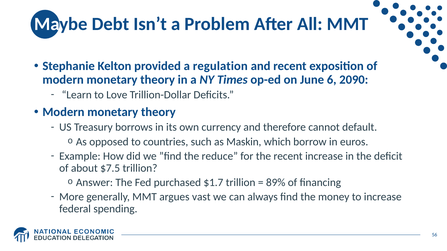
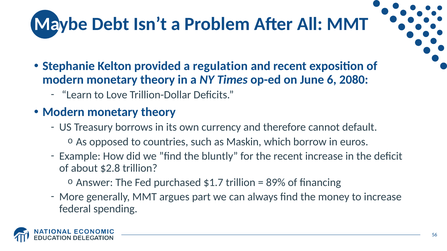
2090: 2090 -> 2080
reduce: reduce -> bluntly
$7.5: $7.5 -> $2.8
vast: vast -> part
